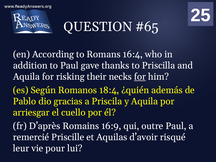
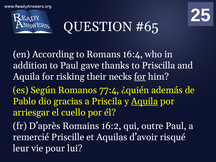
18:4: 18:4 -> 77:4
Aquila at (145, 101) underline: none -> present
16:9: 16:9 -> 16:2
